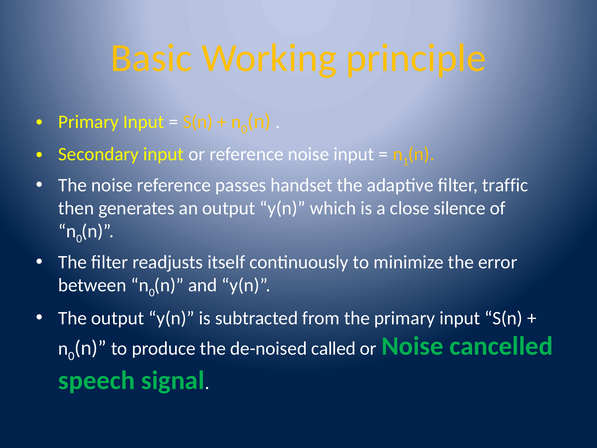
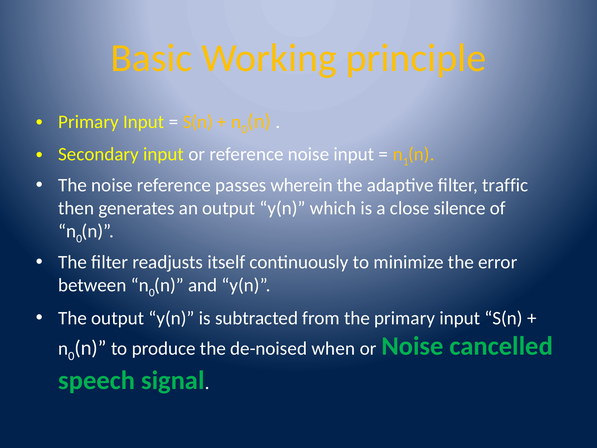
handset: handset -> wherein
called: called -> when
